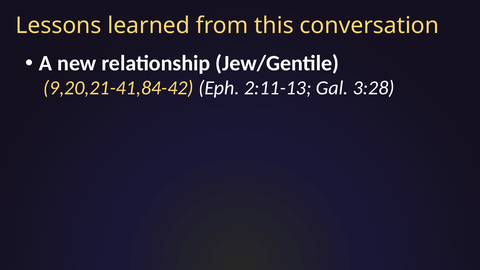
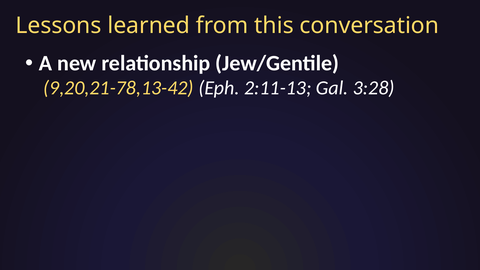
9,20,21-41,84-42: 9,20,21-41,84-42 -> 9,20,21-78,13-42
